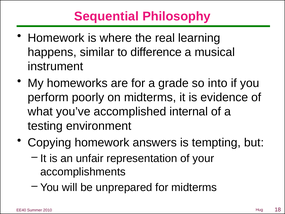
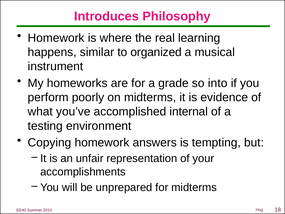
Sequential: Sequential -> Introduces
difference: difference -> organized
